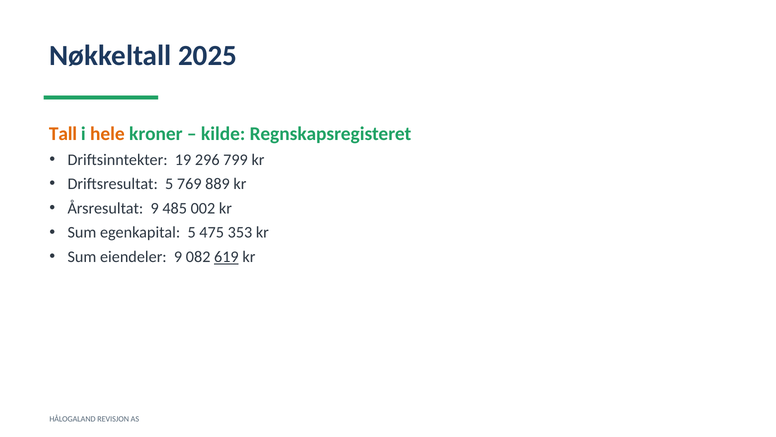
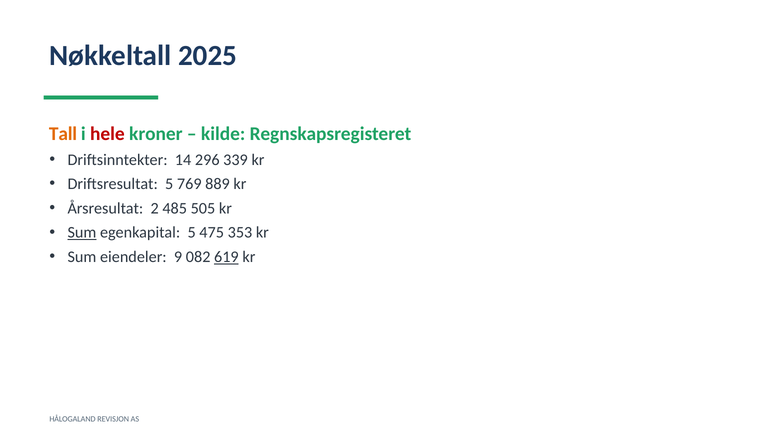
hele colour: orange -> red
19: 19 -> 14
799: 799 -> 339
Årsresultat 9: 9 -> 2
002: 002 -> 505
Sum at (82, 232) underline: none -> present
